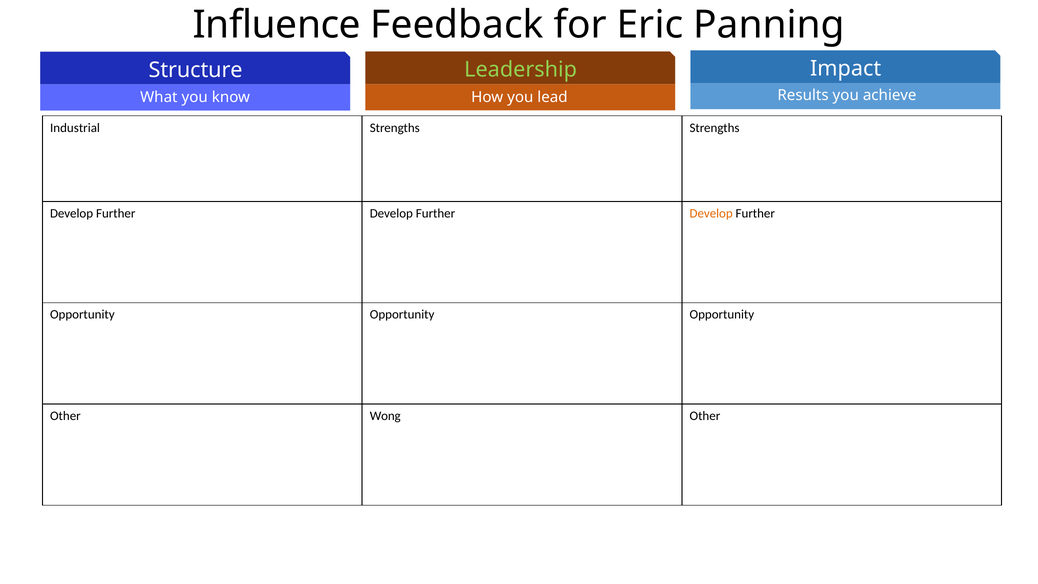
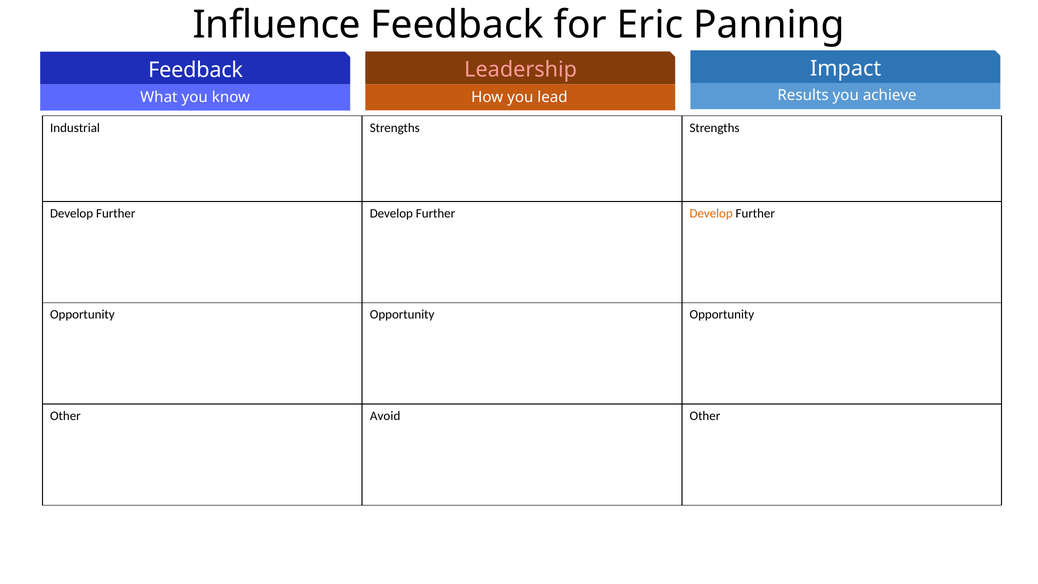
Leadership colour: light green -> pink
Structure at (196, 70): Structure -> Feedback
Wong: Wong -> Avoid
